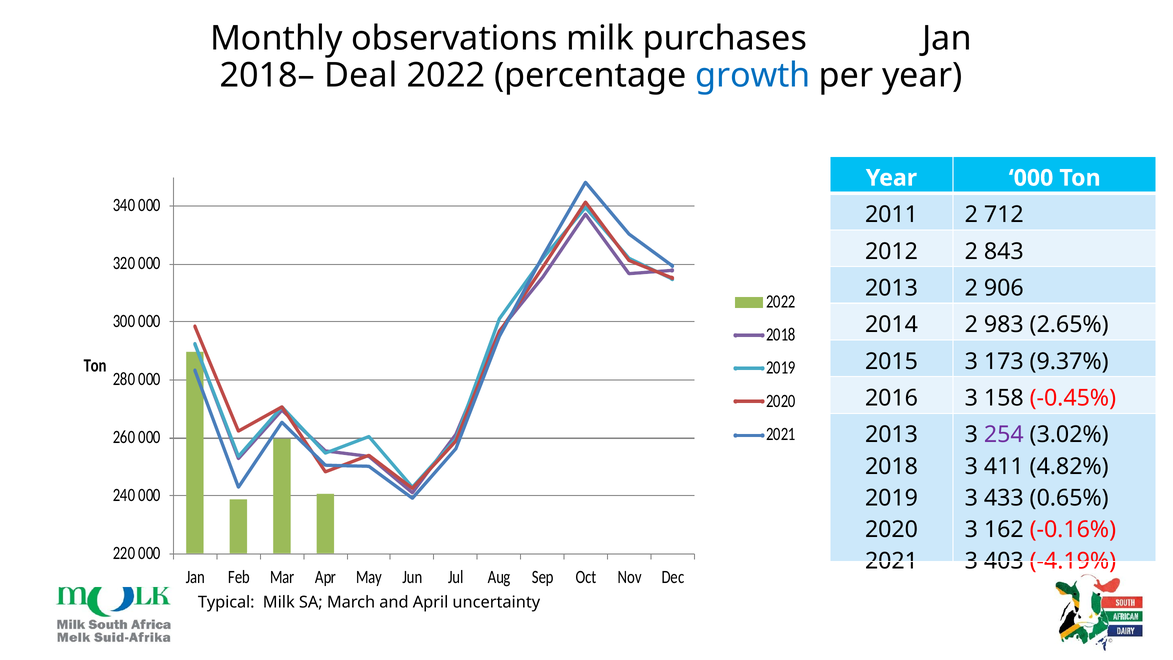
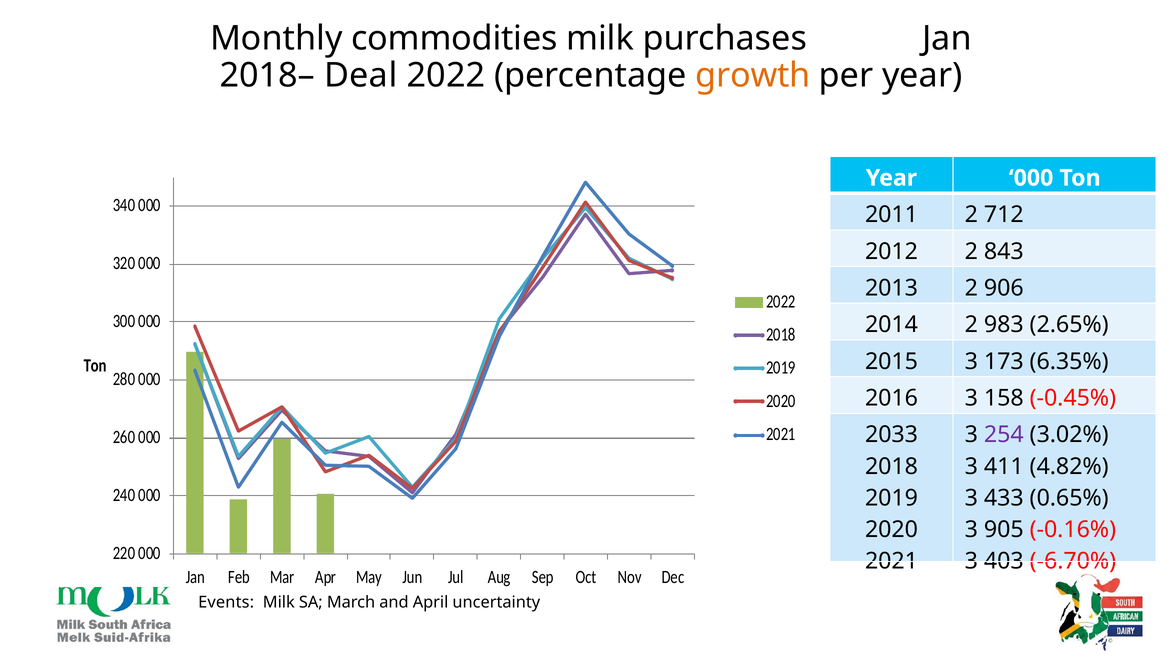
observations: observations -> commodities
growth colour: blue -> orange
9.37%: 9.37% -> 6.35%
2013 at (892, 435): 2013 -> 2033
162: 162 -> 905
-4.19%: -4.19% -> -6.70%
Typical: Typical -> Events
